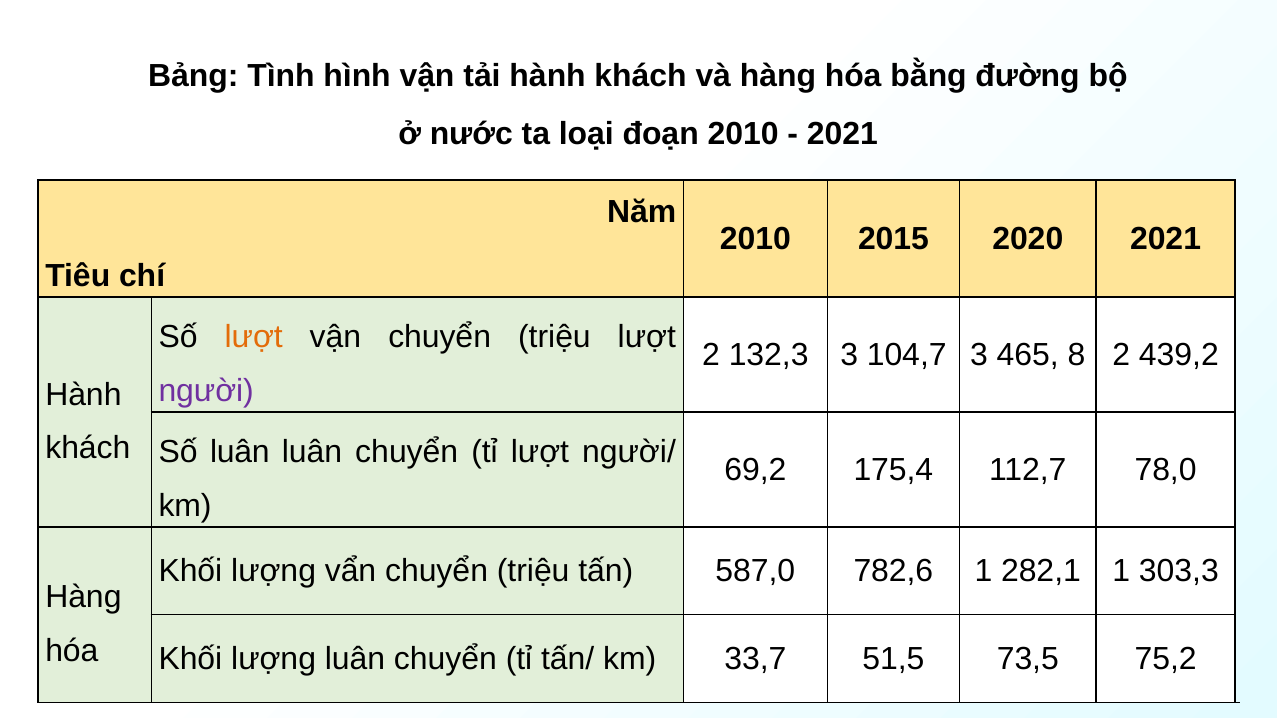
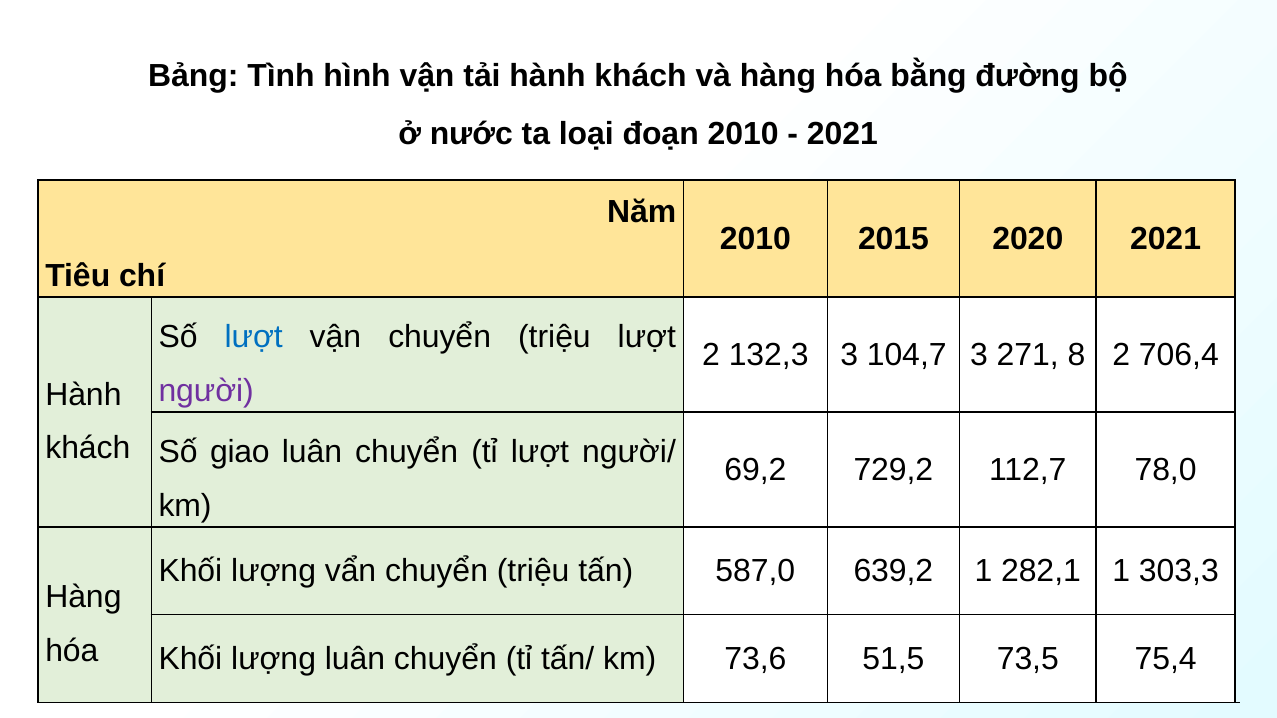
lượt at (254, 337) colour: orange -> blue
465: 465 -> 271
439,2: 439,2 -> 706,4
Số luân: luân -> giao
175,4: 175,4 -> 729,2
782,6: 782,6 -> 639,2
33,7: 33,7 -> 73,6
75,2: 75,2 -> 75,4
